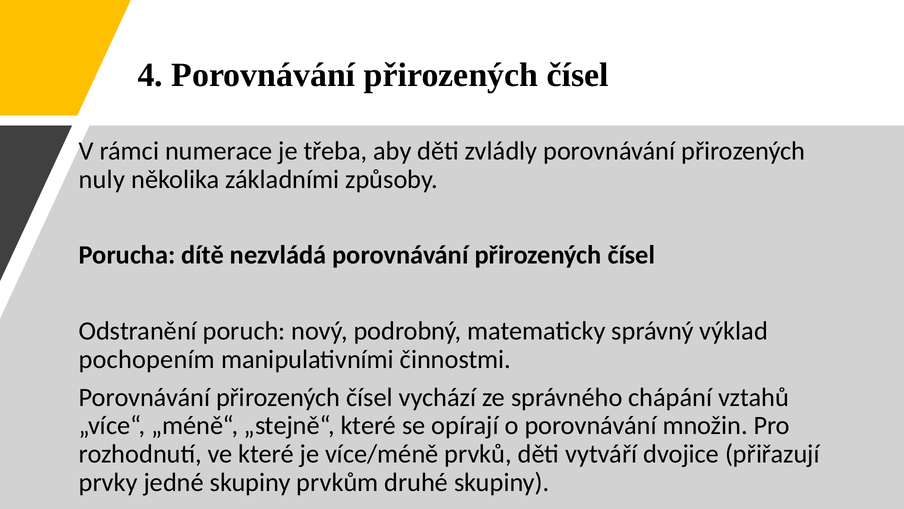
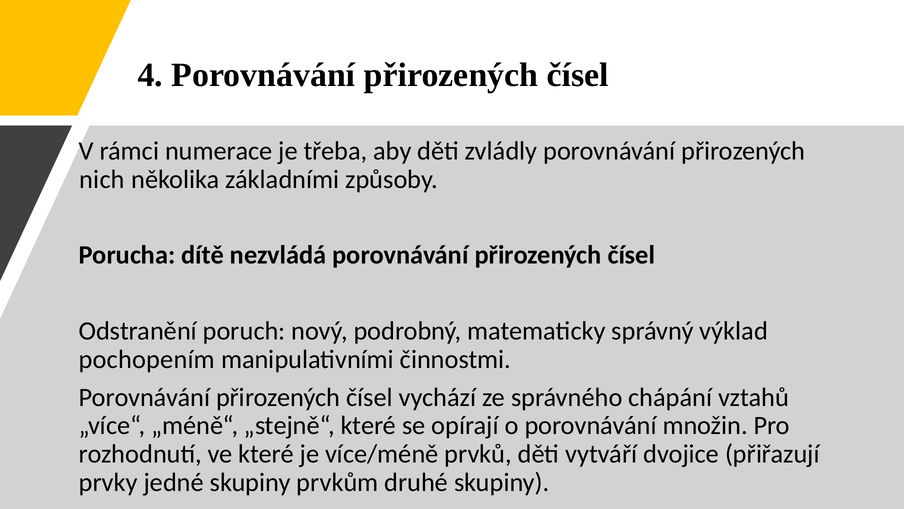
nuly: nuly -> nich
